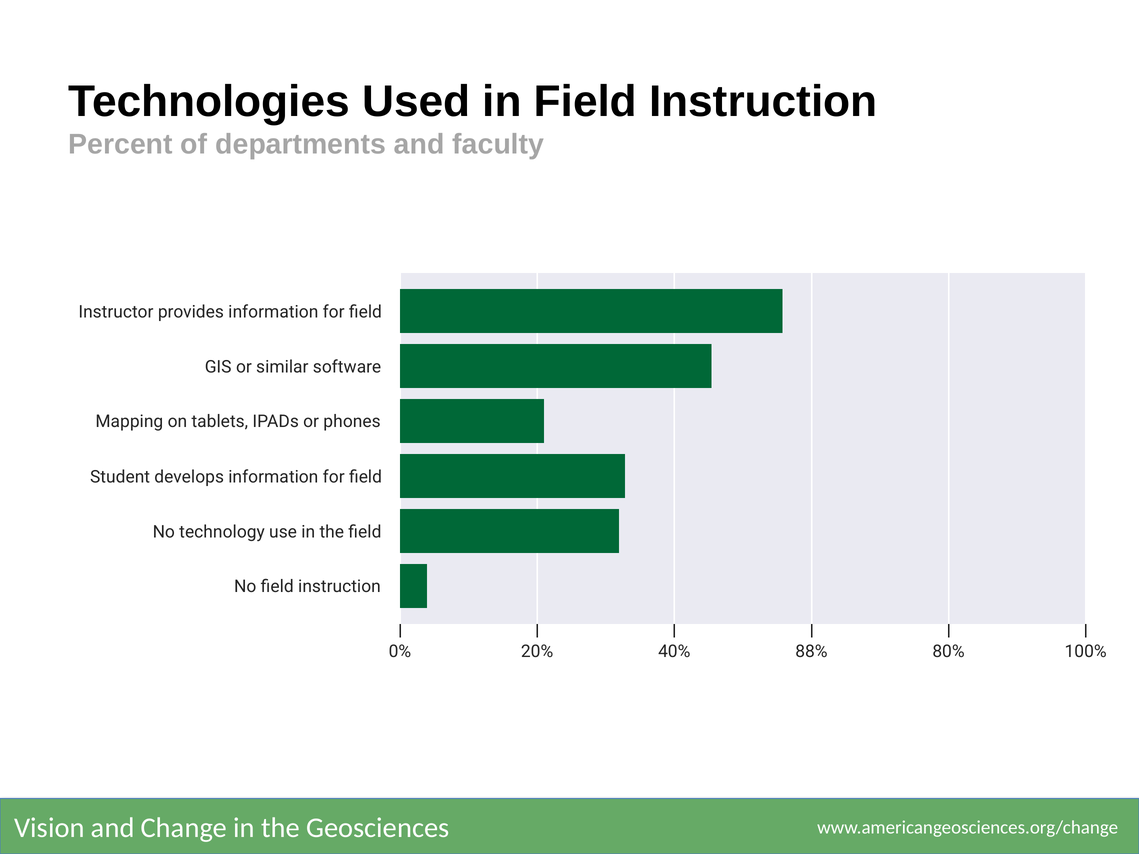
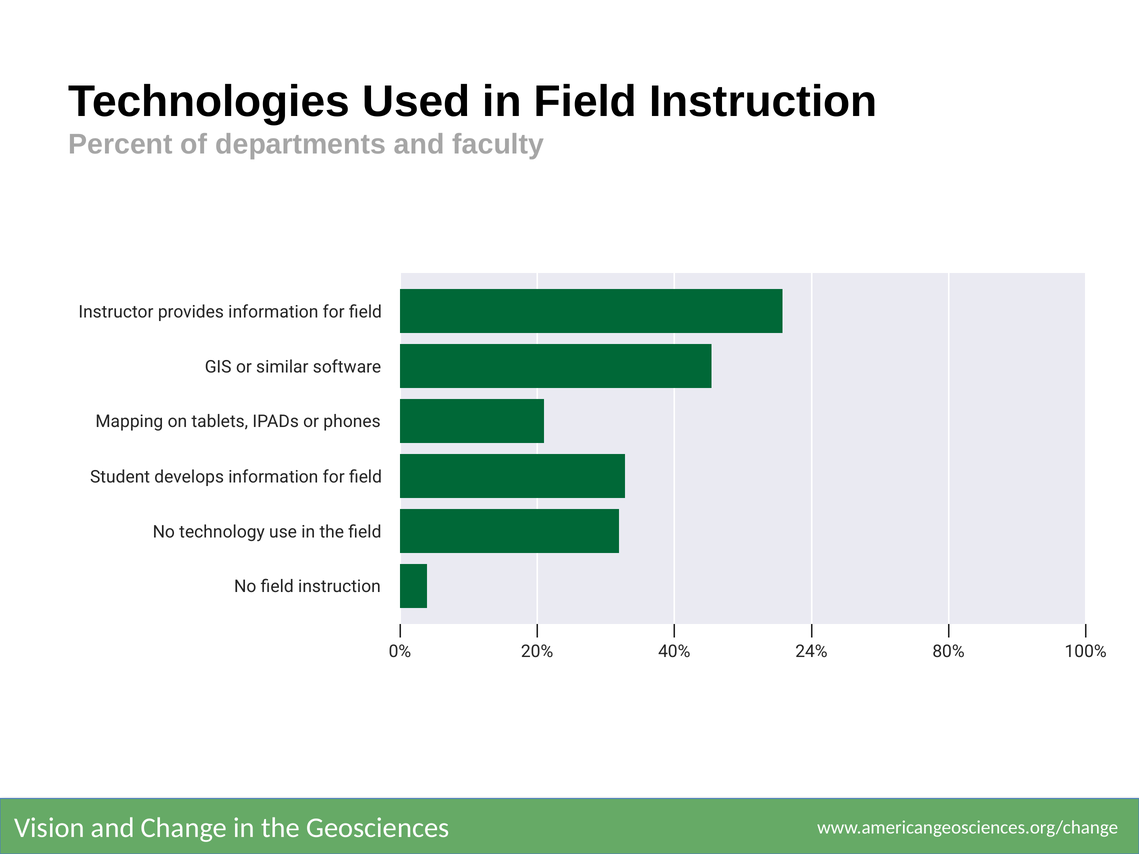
88%: 88% -> 24%
